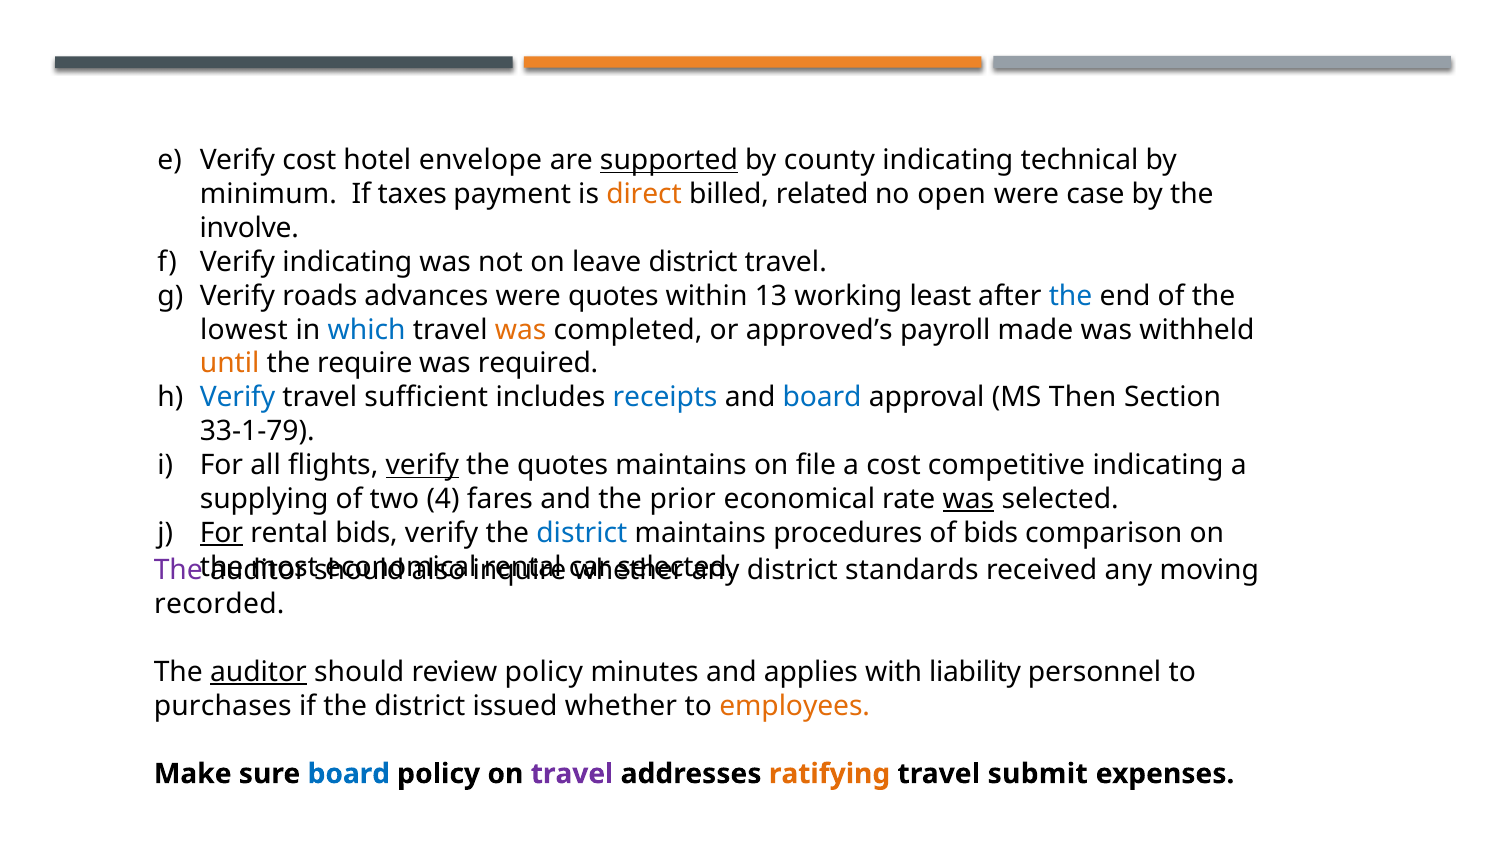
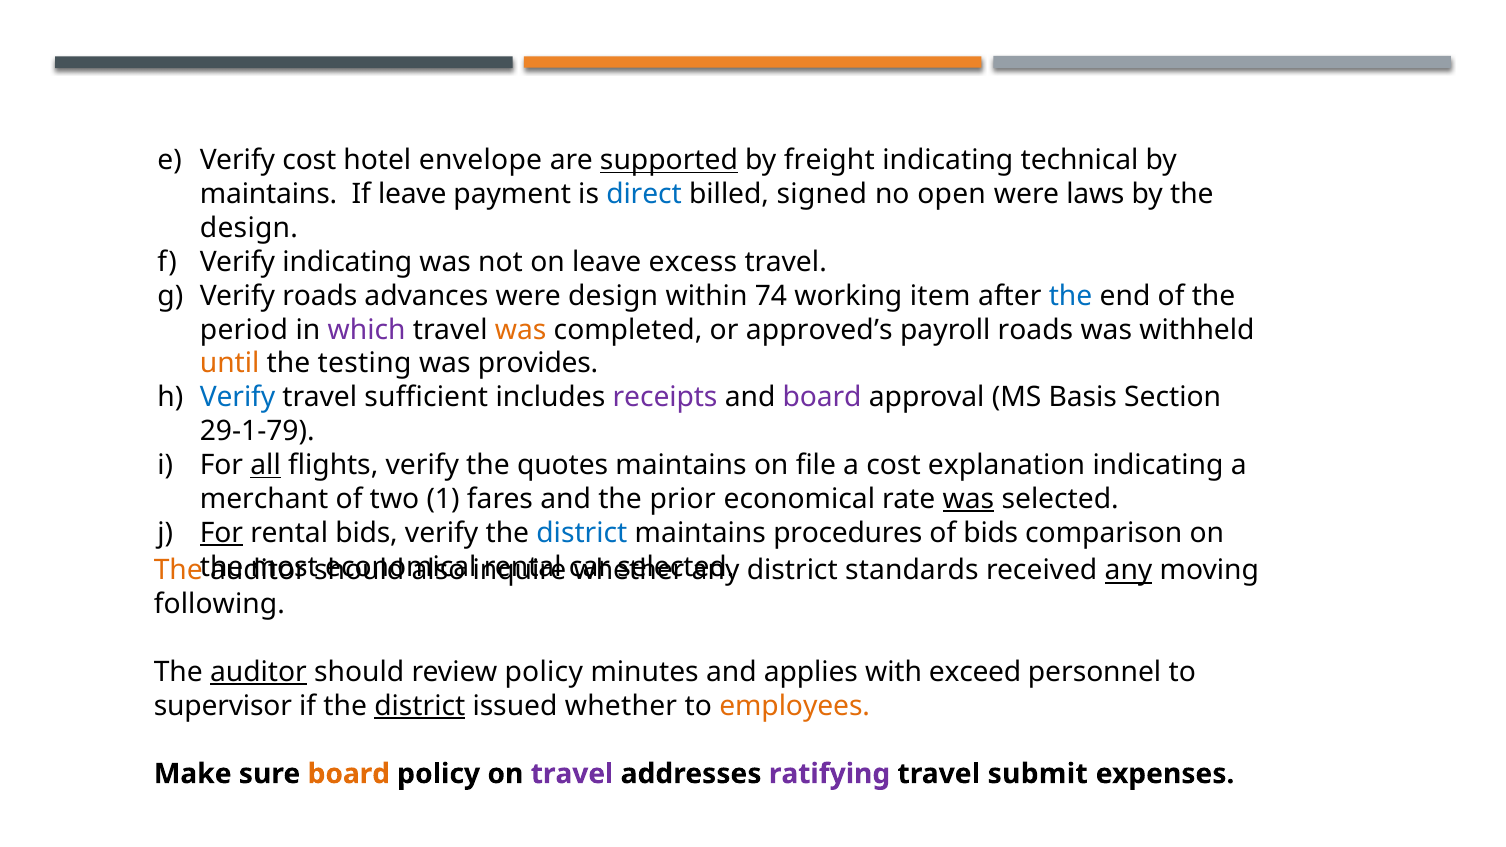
county: county -> freight
minimum at (268, 194): minimum -> maintains
If taxes: taxes -> leave
direct colour: orange -> blue
related: related -> signed
case: case -> laws
involve at (249, 228): involve -> design
leave district: district -> excess
were quotes: quotes -> design
13: 13 -> 74
least: least -> item
lowest: lowest -> period
which colour: blue -> purple
payroll made: made -> roads
require: require -> testing
required: required -> provides
receipts colour: blue -> purple
board at (822, 398) colour: blue -> purple
Then: Then -> Basis
33-1-79: 33-1-79 -> 29-1-79
all underline: none -> present
verify at (422, 465) underline: present -> none
competitive: competitive -> explanation
supplying: supplying -> merchant
4: 4 -> 1
The at (178, 571) colour: purple -> orange
any at (1129, 571) underline: none -> present
recorded: recorded -> following
liability: liability -> exceed
purchases: purchases -> supervisor
district at (420, 706) underline: none -> present
board at (349, 774) colour: blue -> orange
ratifying colour: orange -> purple
